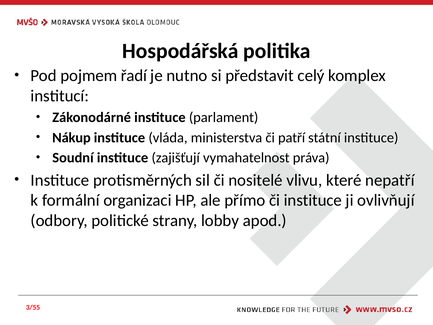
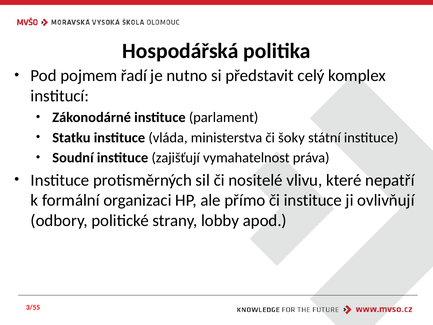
Nákup: Nákup -> Statku
patří: patří -> šoky
